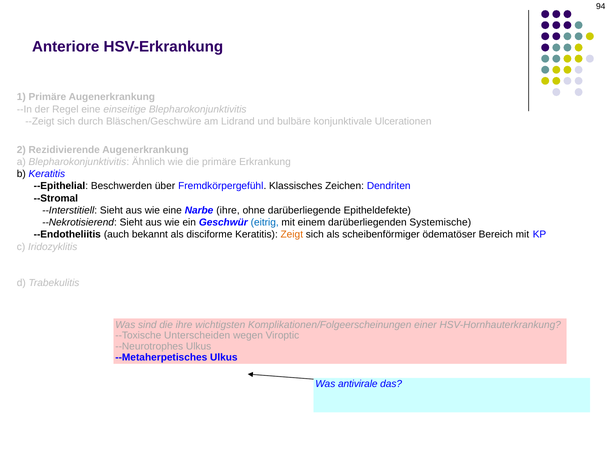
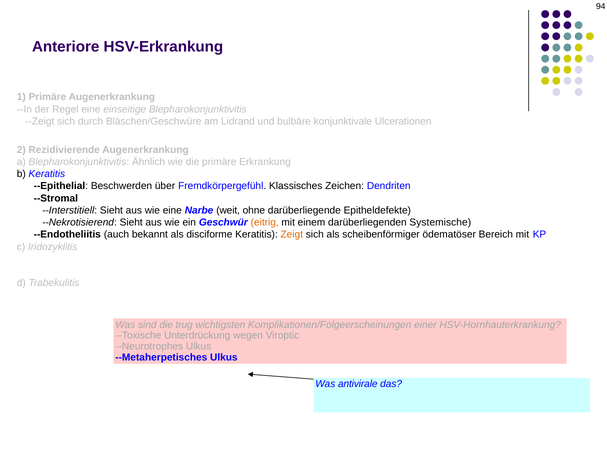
Narbe ihre: ihre -> weit
eitrig colour: blue -> orange
die ihre: ihre -> trug
Unterscheiden: Unterscheiden -> Unterdrückung
